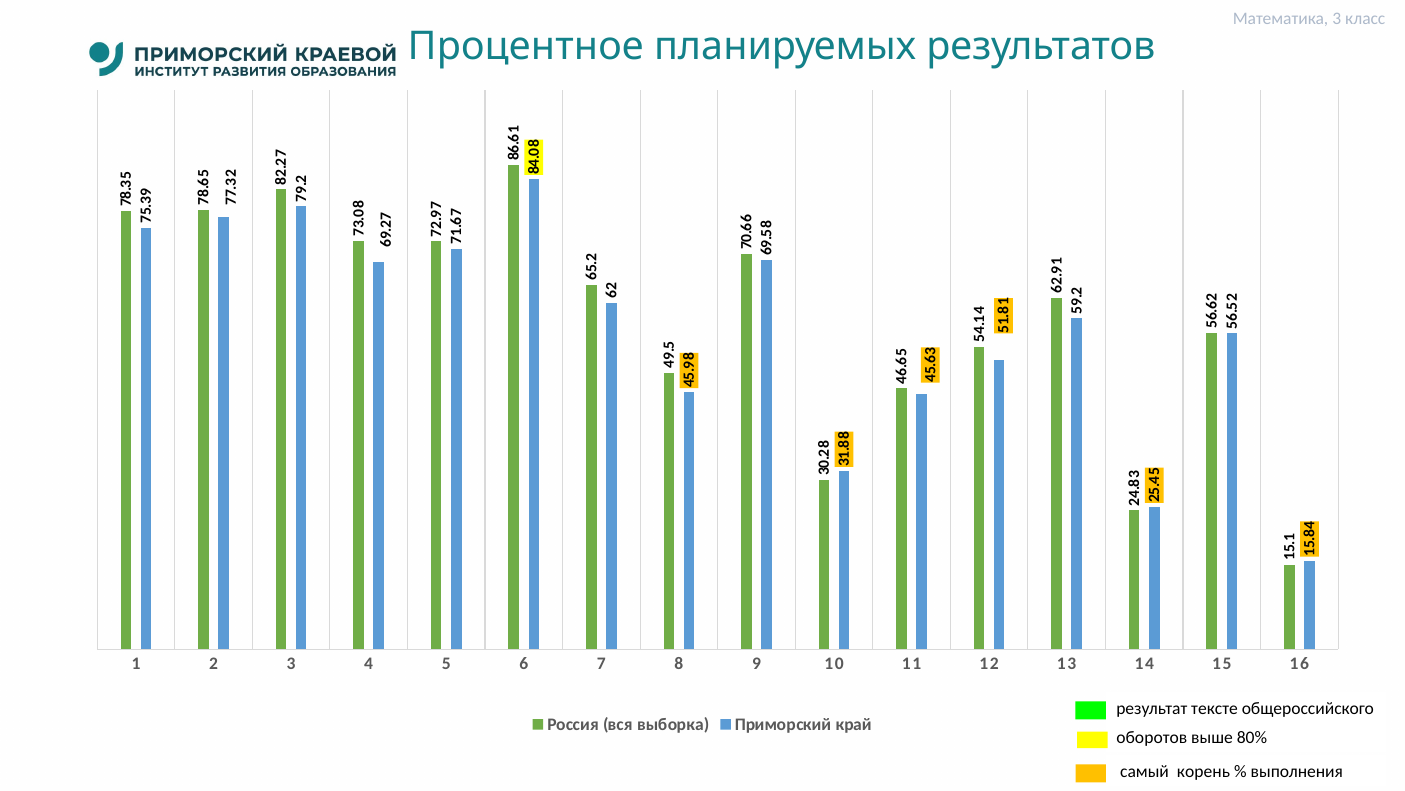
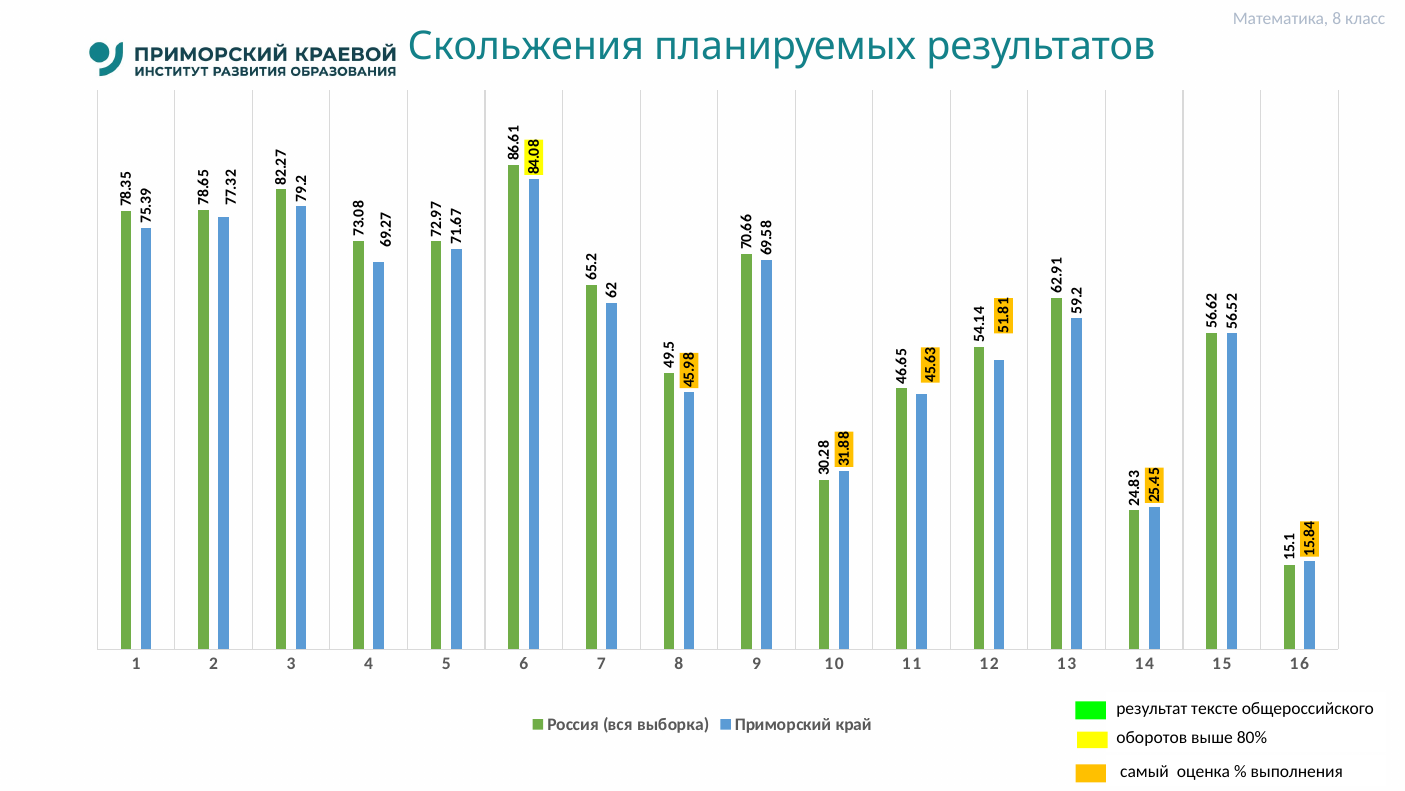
Математика 3: 3 -> 8
Процентное: Процентное -> Скольжения
корень: корень -> оценка
